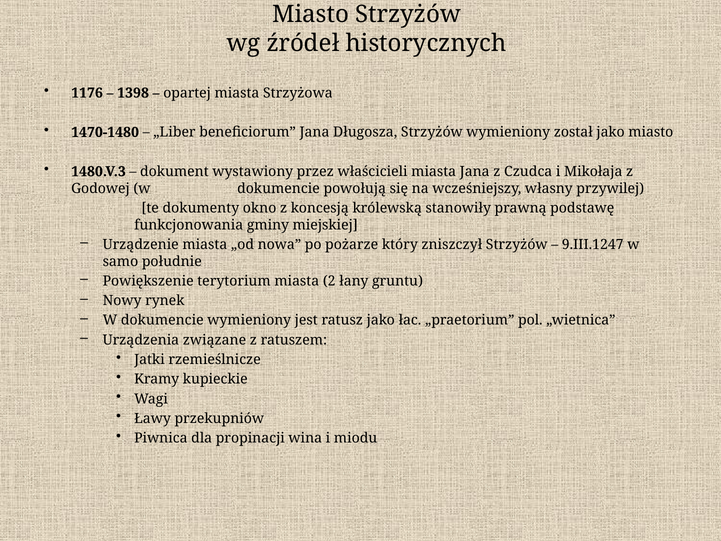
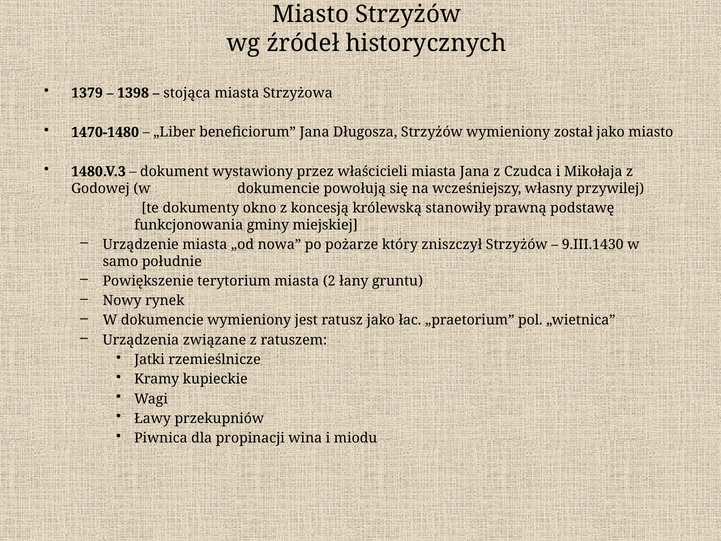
1176: 1176 -> 1379
opartej: opartej -> stojąca
9.III.1247: 9.III.1247 -> 9.III.1430
